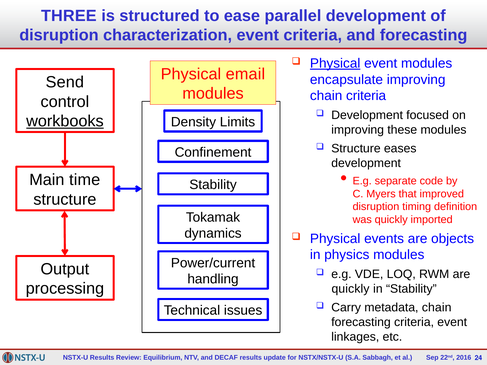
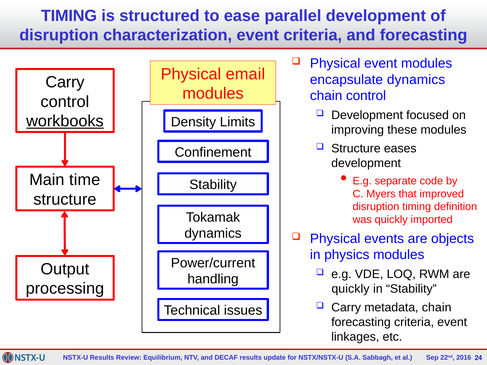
THREE at (69, 16): THREE -> TIMING
Physical at (335, 63) underline: present -> none
encapsulate improving: improving -> dynamics
Send at (65, 82): Send -> Carry
chain criteria: criteria -> control
